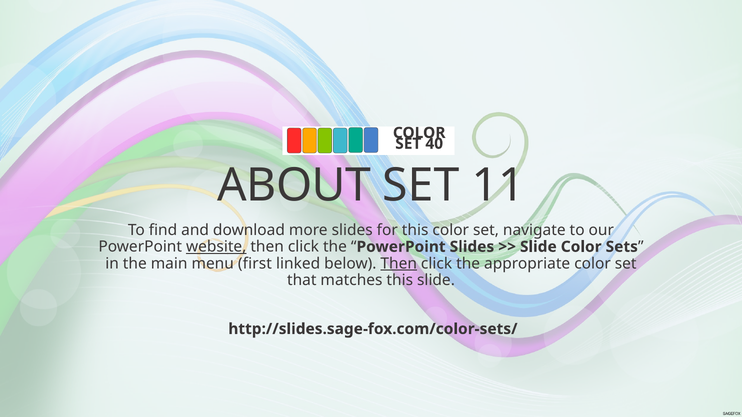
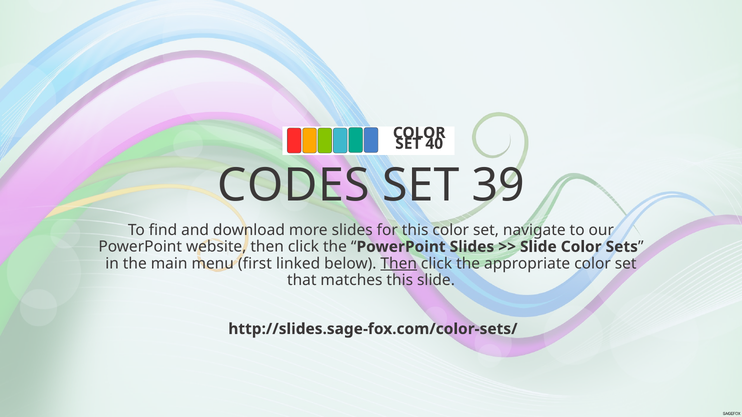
ABOUT: ABOUT -> CODES
11: 11 -> 39
website underline: present -> none
